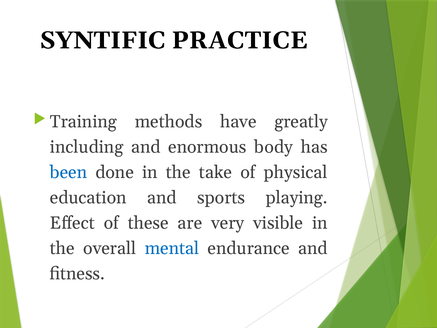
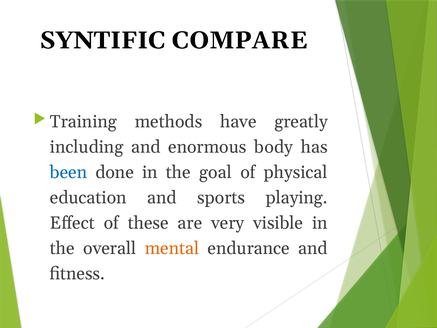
PRACTICE: PRACTICE -> COMPARE
take: take -> goal
mental colour: blue -> orange
